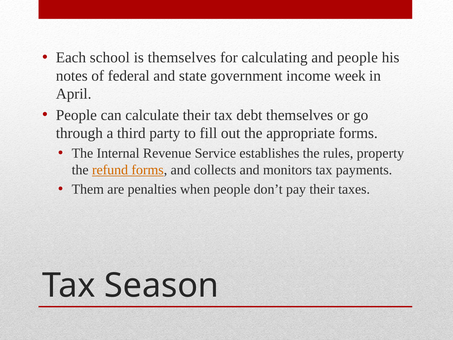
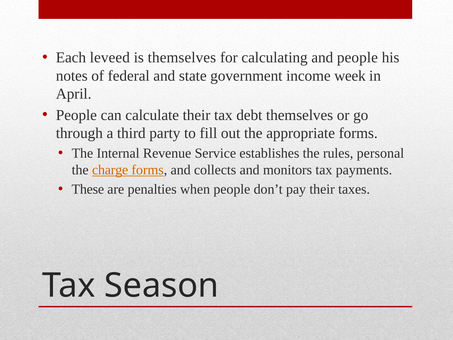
school: school -> leveed
property: property -> personal
refund: refund -> charge
Them: Them -> These
